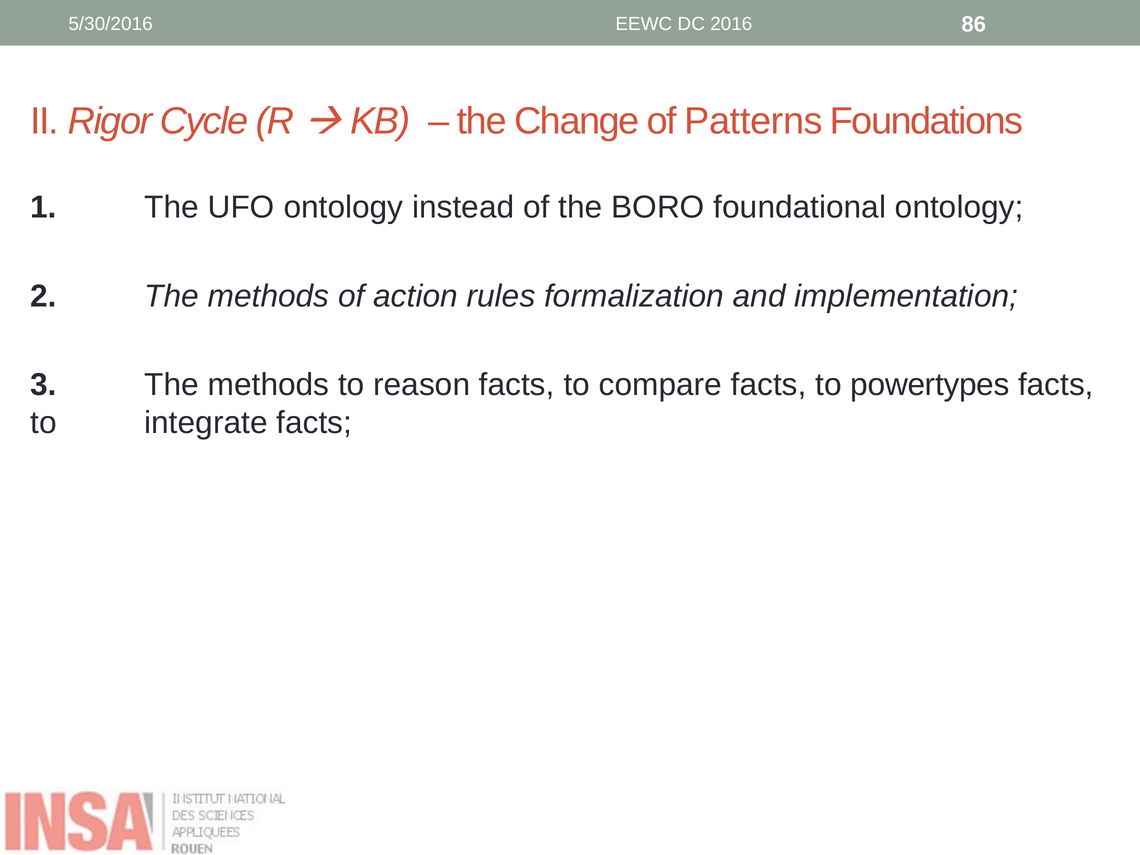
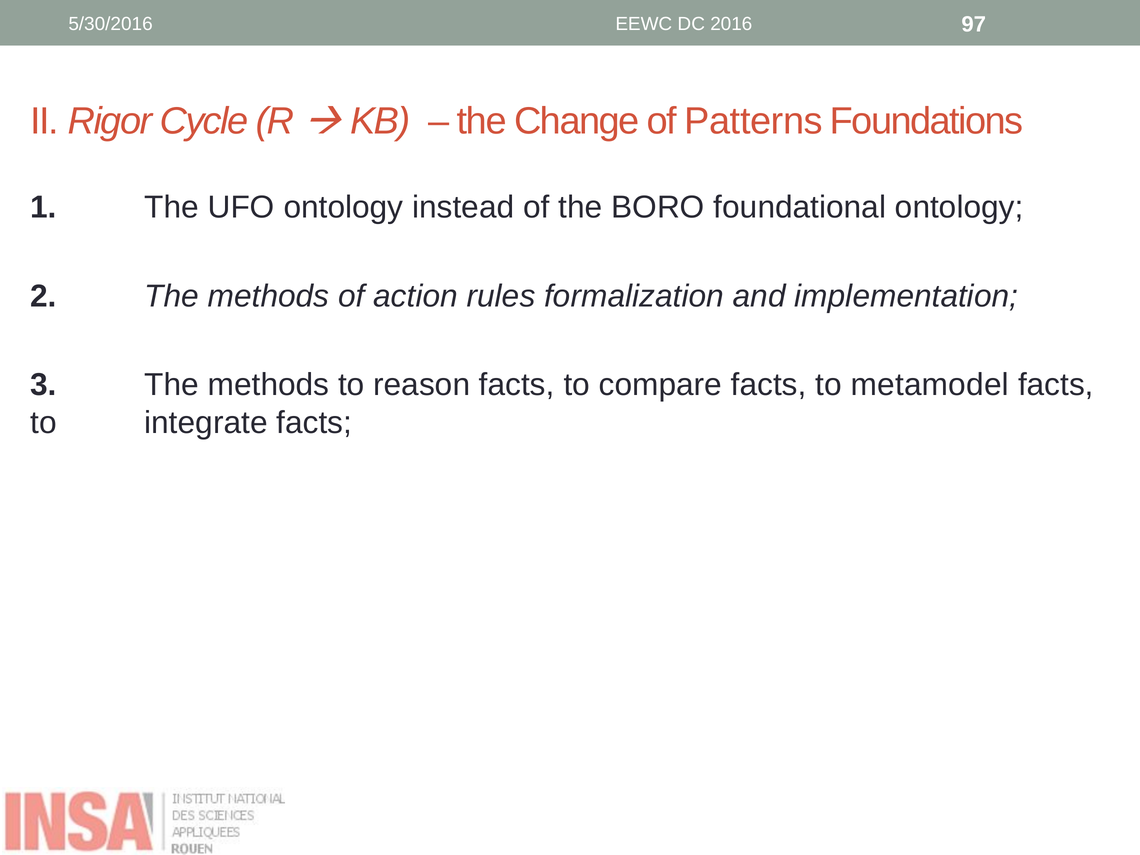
86: 86 -> 97
powertypes: powertypes -> metamodel
